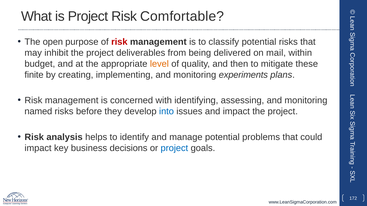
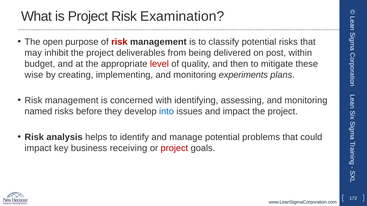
Comfortable: Comfortable -> Examination
mail: mail -> post
level colour: orange -> red
finite: finite -> wise
decisions: decisions -> receiving
project at (174, 148) colour: blue -> red
